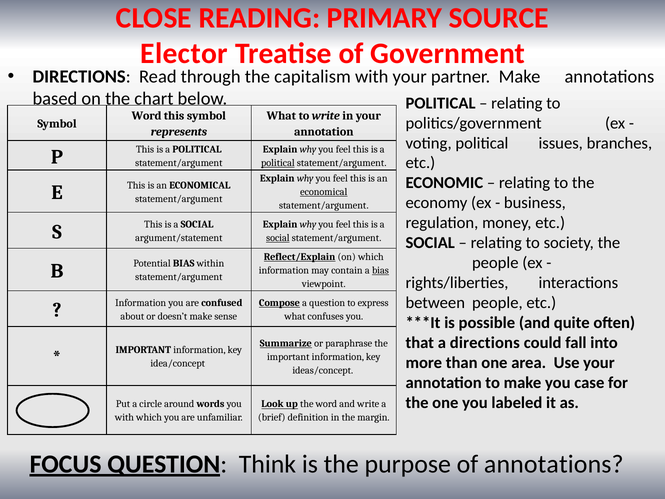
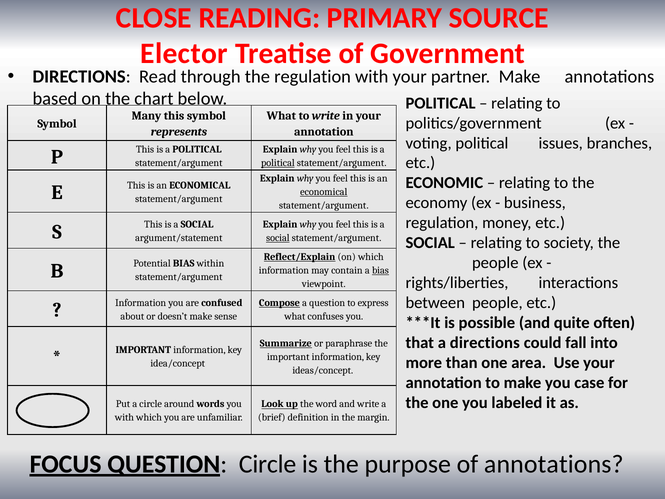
the capitalism: capitalism -> regulation
Word at (147, 116): Word -> Many
QUESTION Think: Think -> Circle
